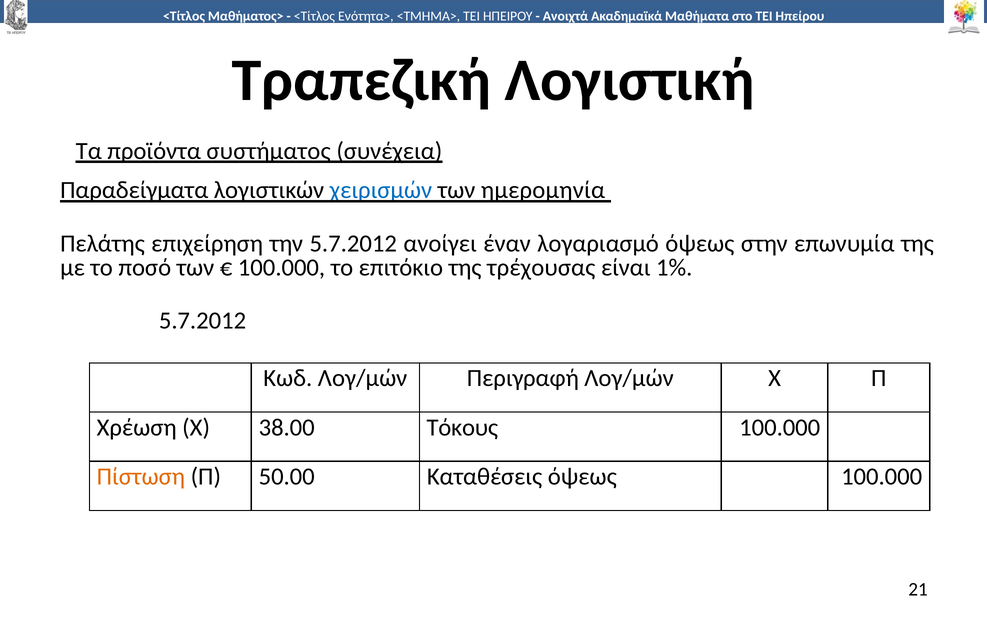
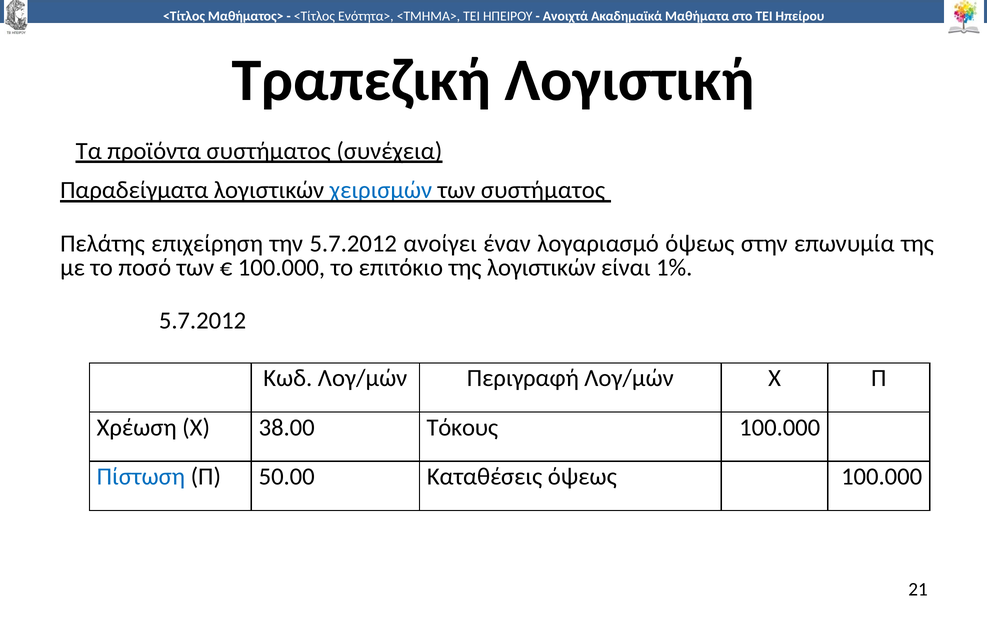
των ημερομηνία: ημερομηνία -> συστήματος
της τρέχουσας: τρέχουσας -> λογιστικών
Πίστωση colour: orange -> blue
